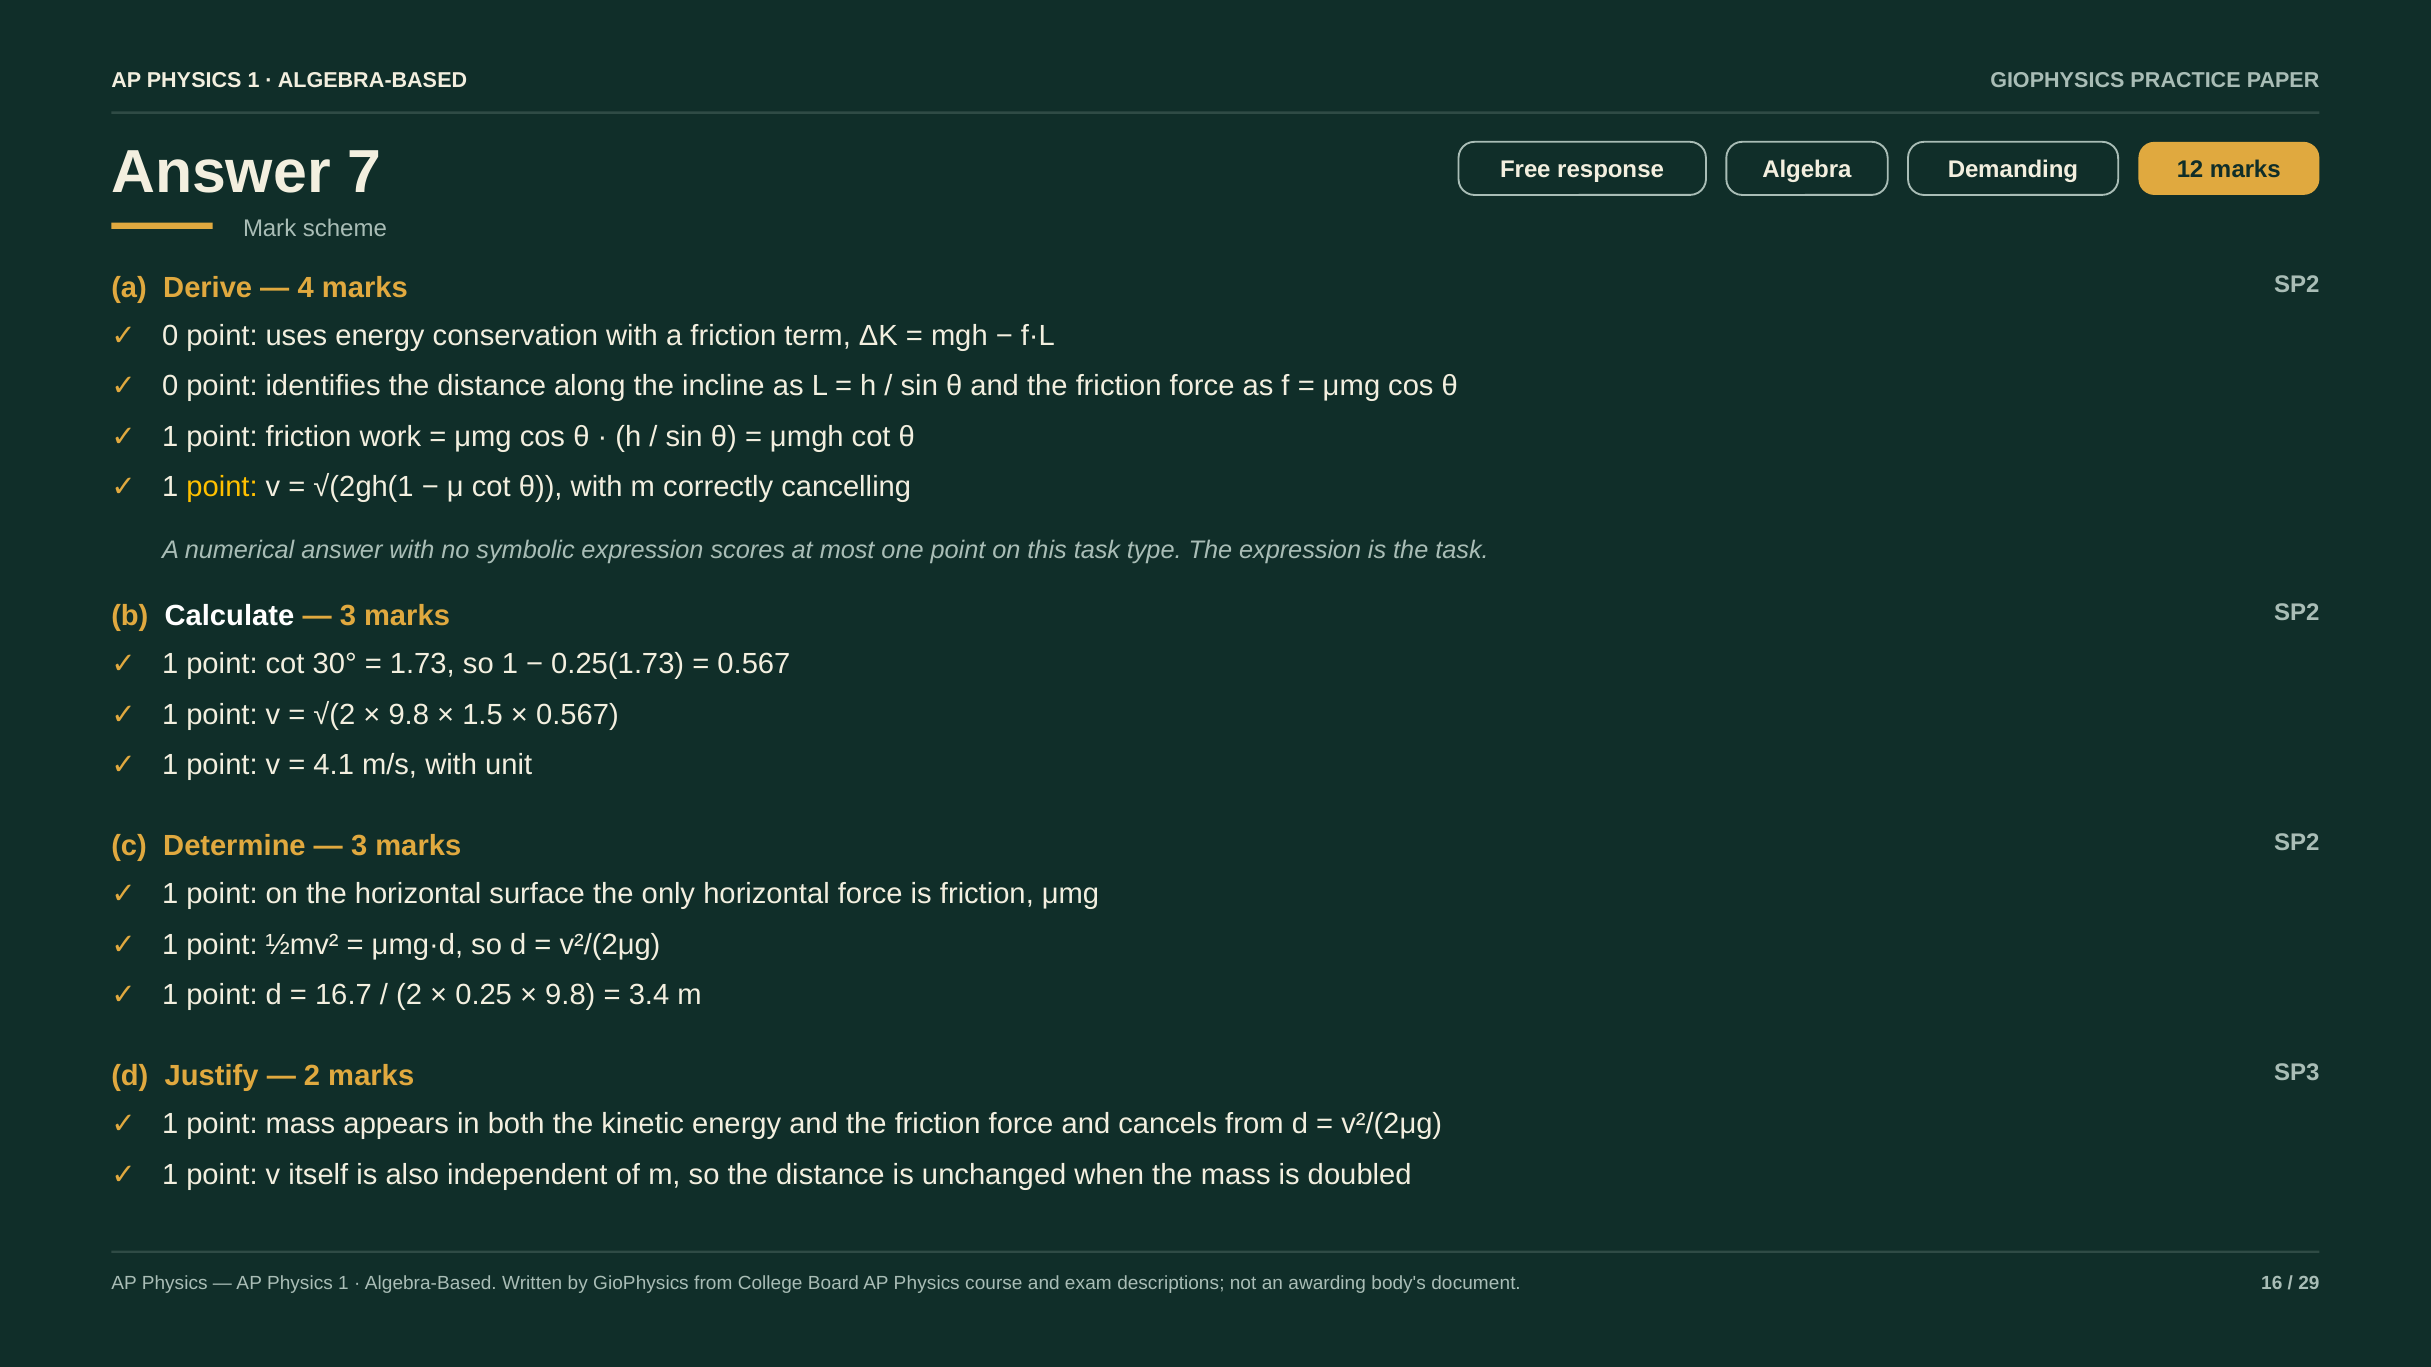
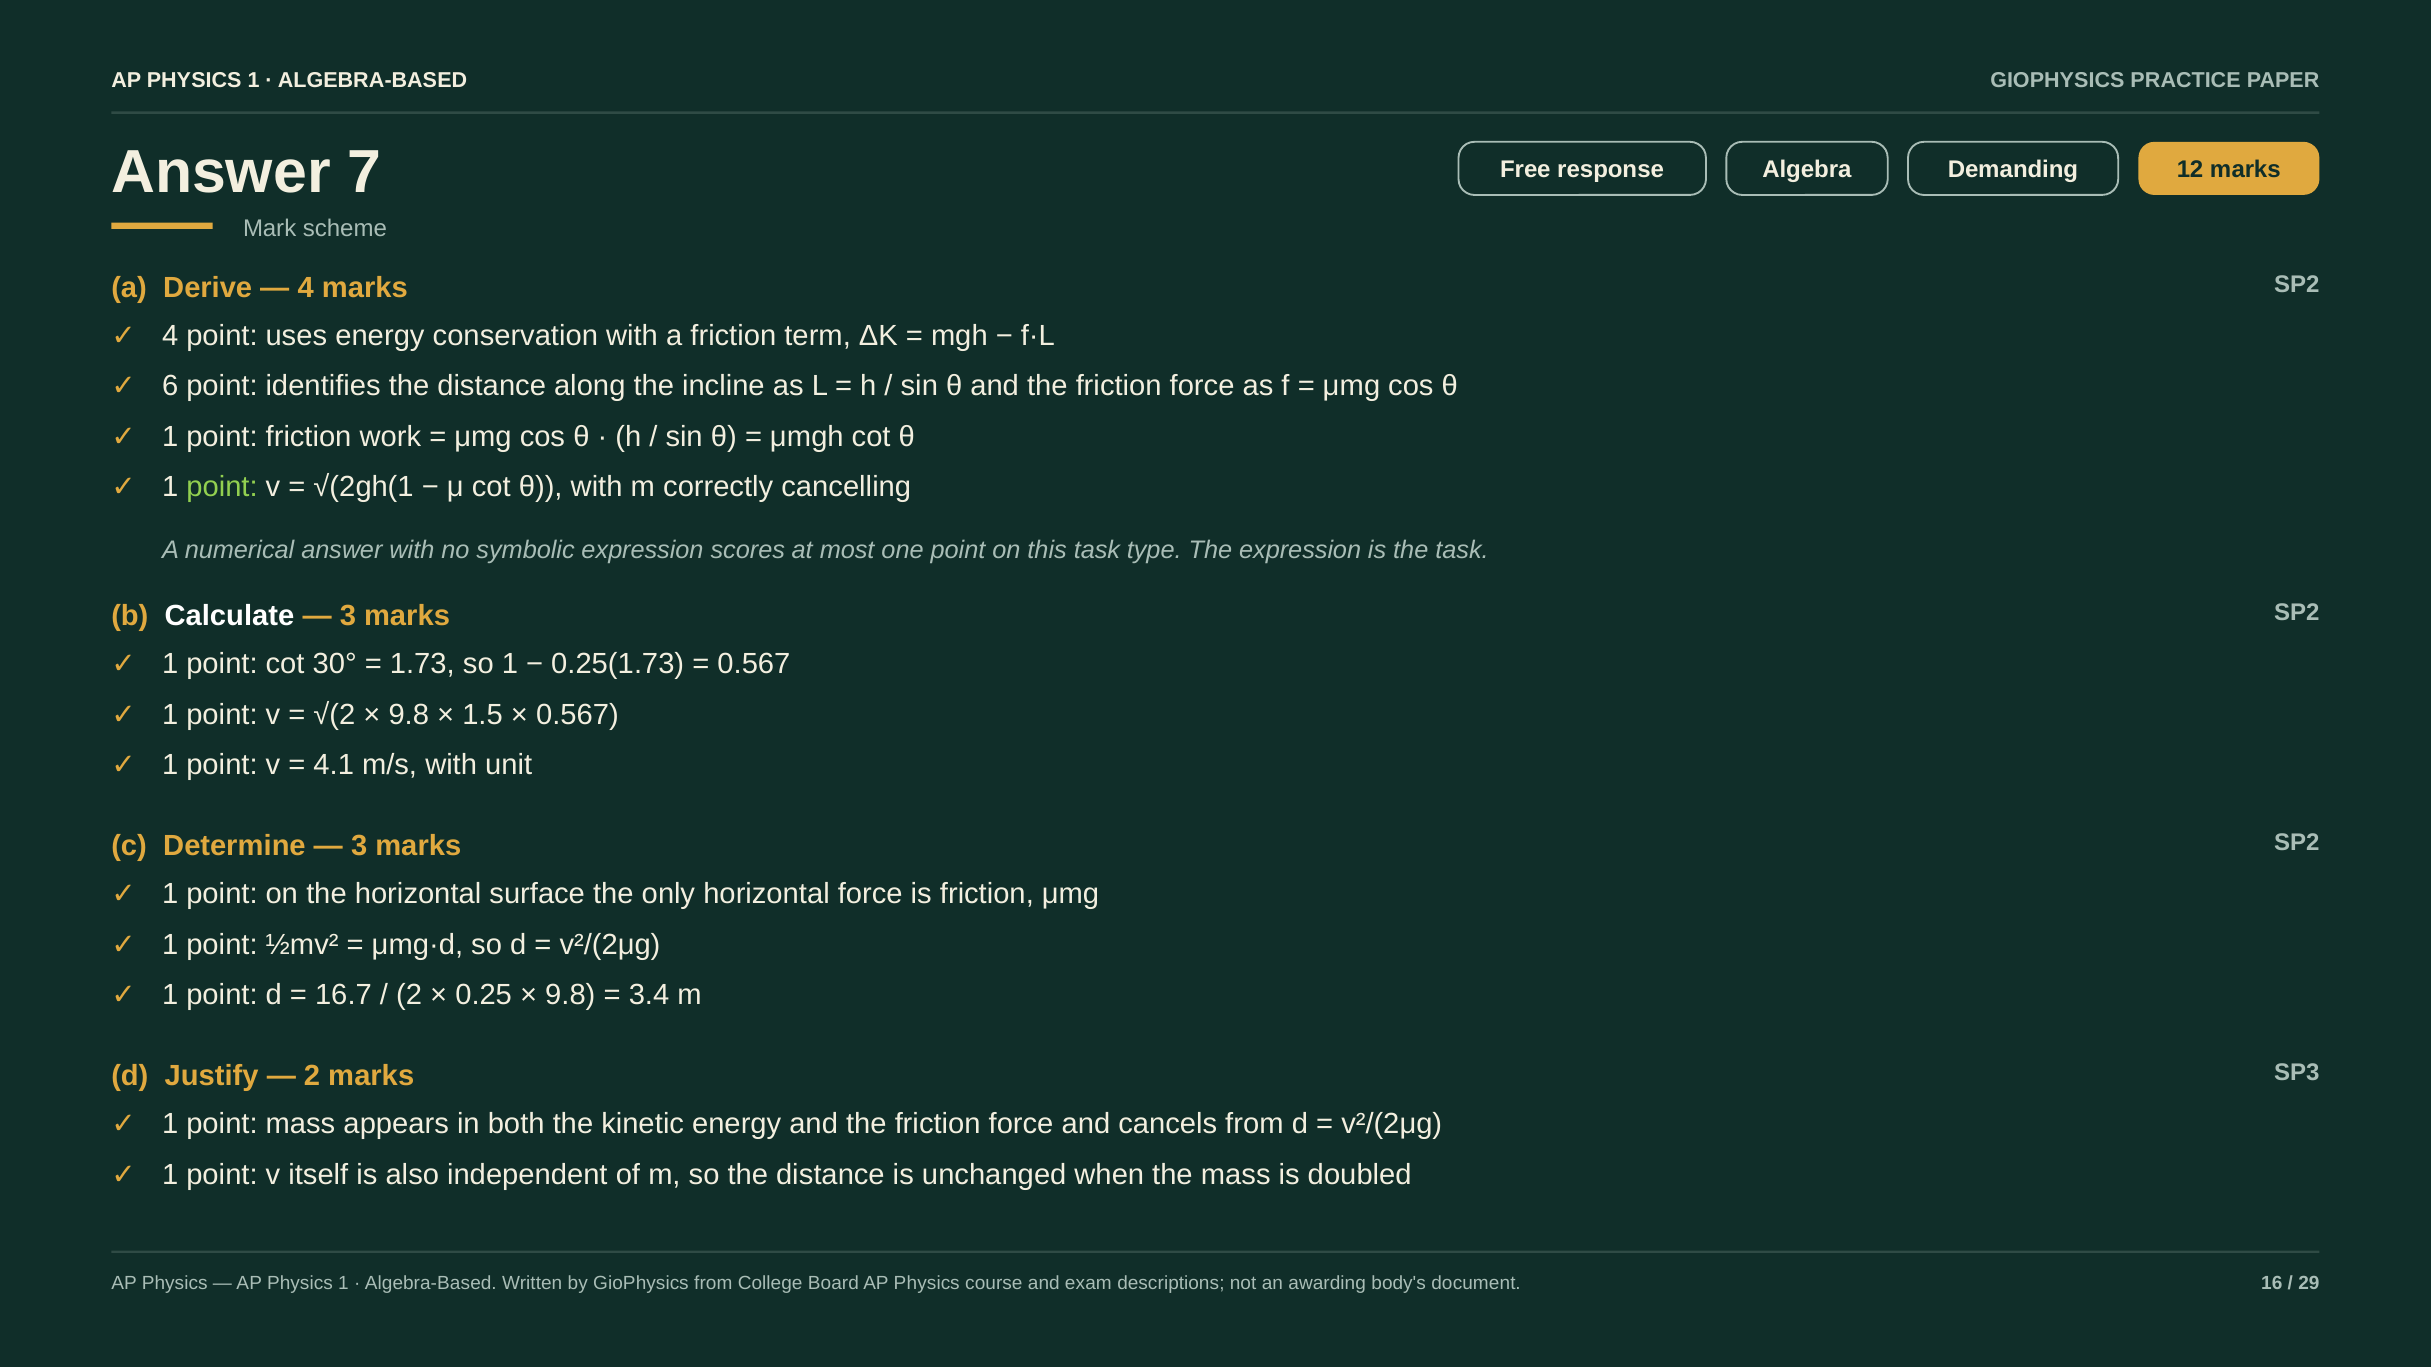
0 at (170, 336): 0 -> 4
0 at (170, 386): 0 -> 6
point at (222, 487) colour: yellow -> light green
